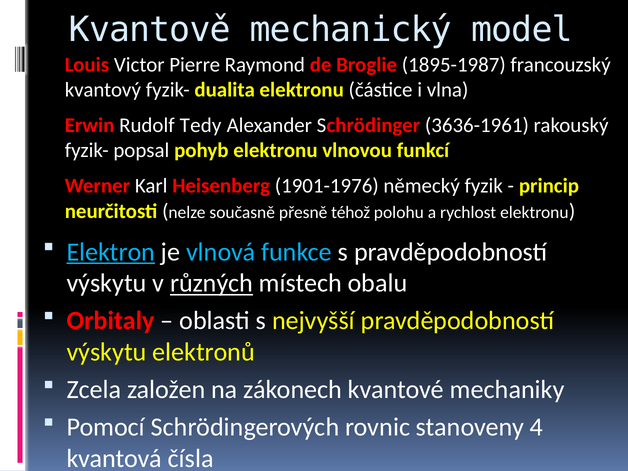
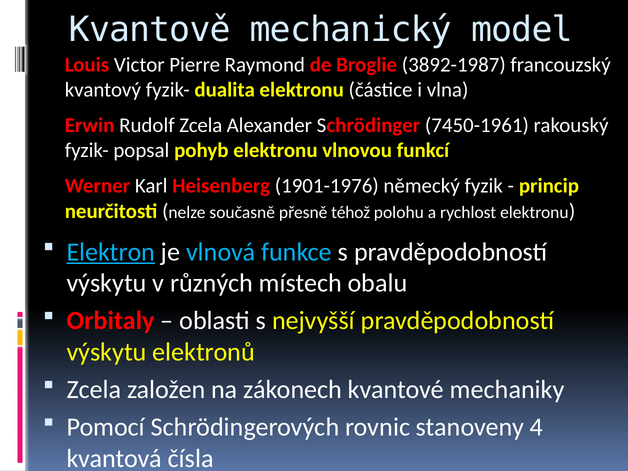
1895-1987: 1895-1987 -> 3892-1987
Rudolf Tedy: Tedy -> Zcela
3636-1961: 3636-1961 -> 7450-1961
různých underline: present -> none
